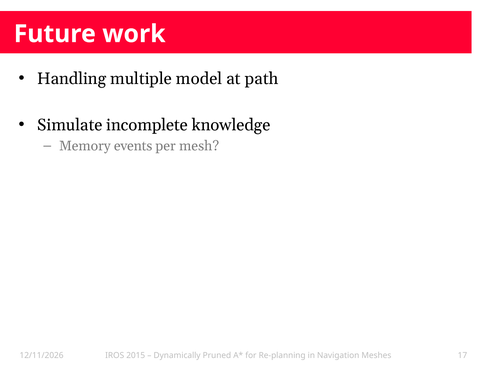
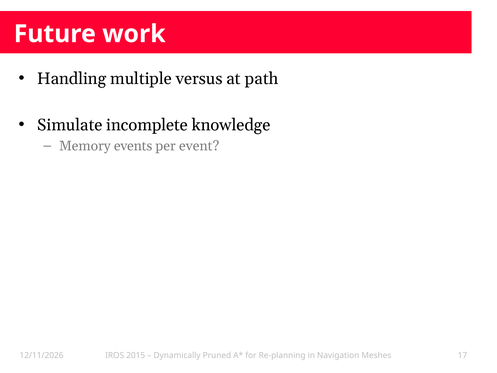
model: model -> versus
mesh: mesh -> event
